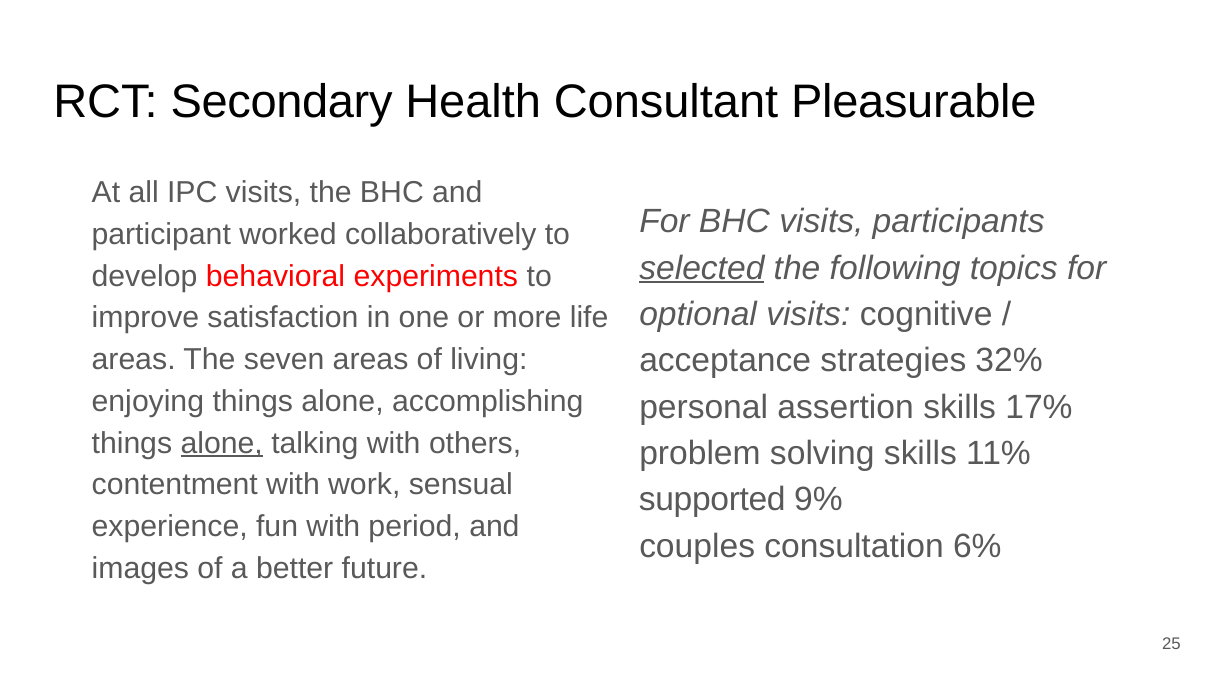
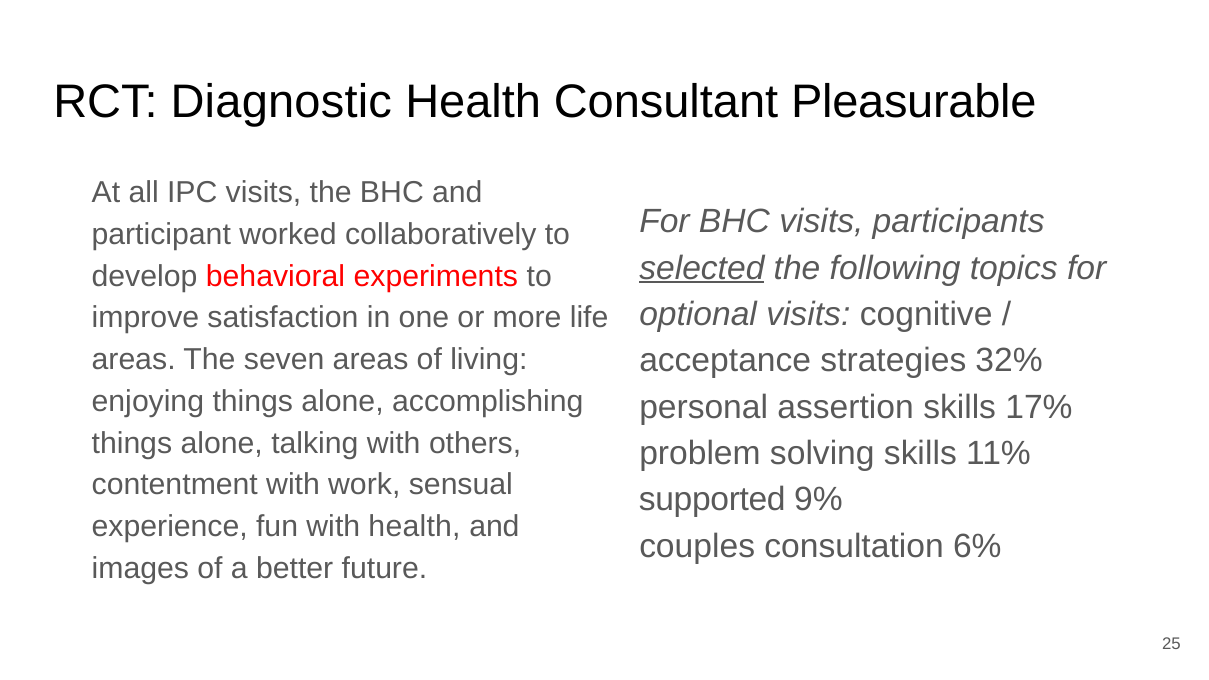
Secondary: Secondary -> Diagnostic
alone at (222, 443) underline: present -> none
with period: period -> health
